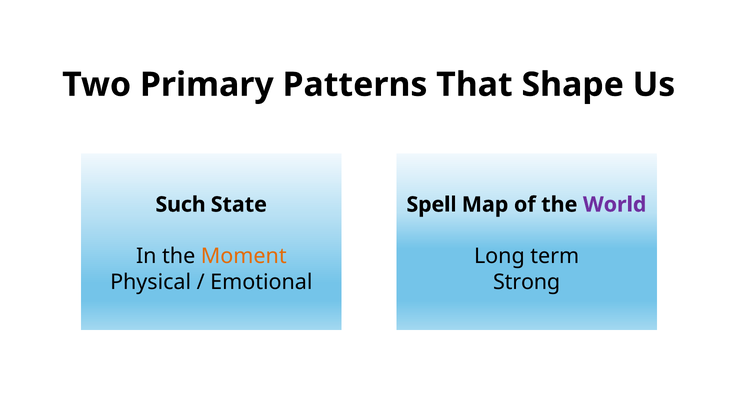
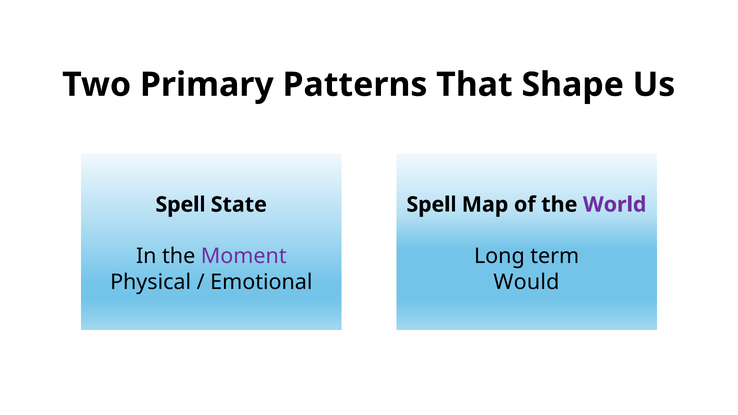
Such at (181, 205): Such -> Spell
Moment colour: orange -> purple
Strong: Strong -> Would
